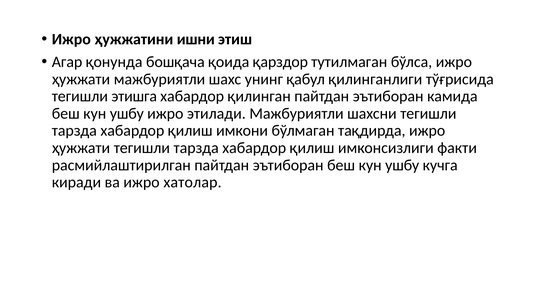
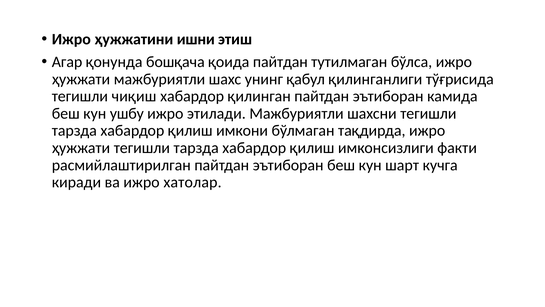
қоида қарздор: қарздор -> пайтдан
этишга: этишга -> чиқиш
эътиборан беш кун ушбу: ушбу -> шарт
